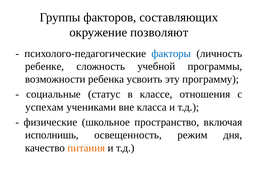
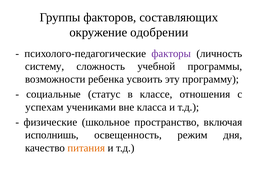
позволяют: позволяют -> одобрении
факторы colour: blue -> purple
ребенке: ребенке -> систему
